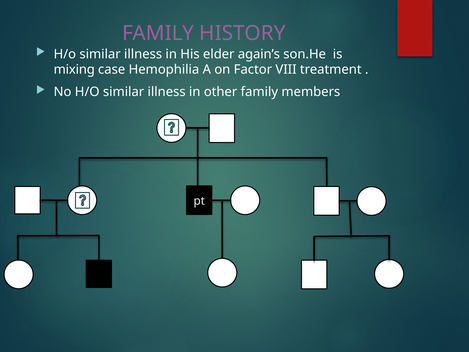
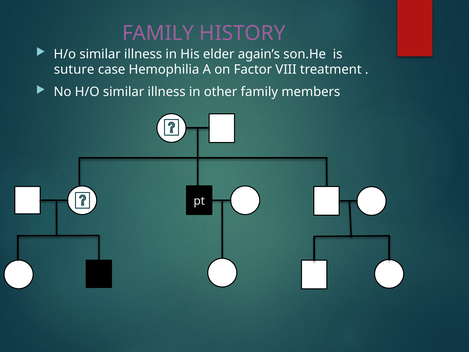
mixing: mixing -> suture
